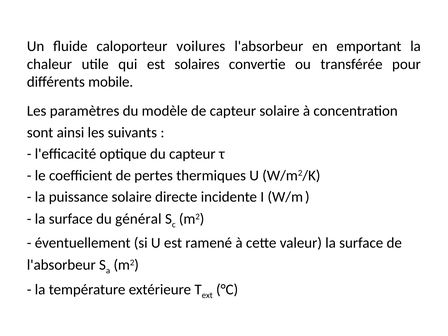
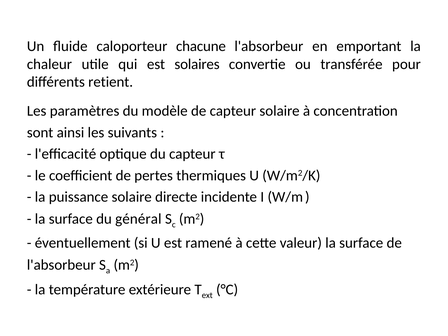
voilures: voilures -> chacune
mobile: mobile -> retient
